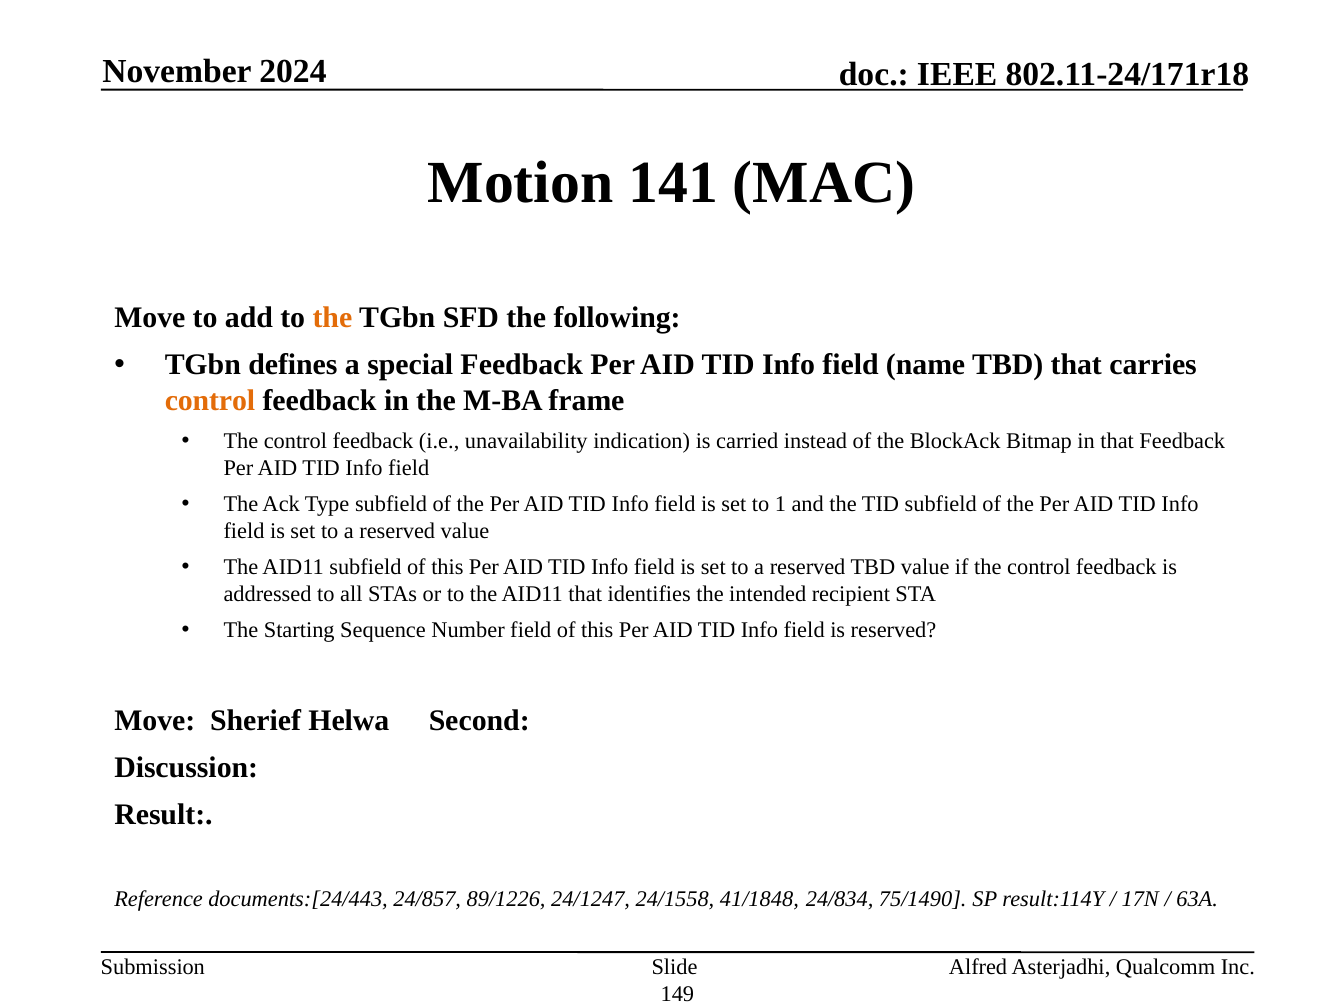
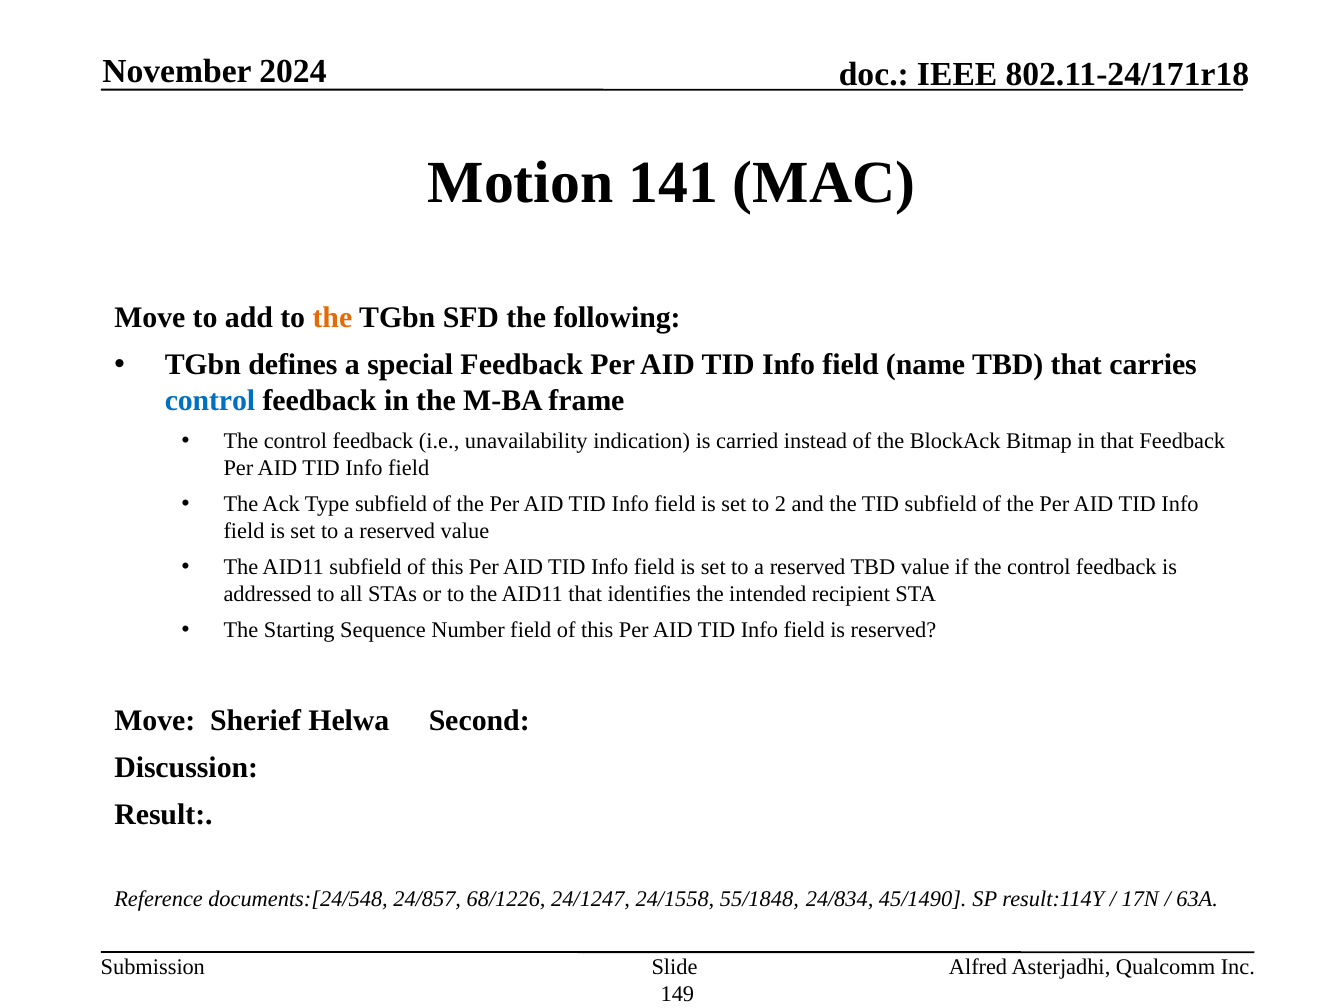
control at (210, 401) colour: orange -> blue
1: 1 -> 2
documents:[24/443: documents:[24/443 -> documents:[24/548
89/1226: 89/1226 -> 68/1226
41/1848: 41/1848 -> 55/1848
75/1490: 75/1490 -> 45/1490
